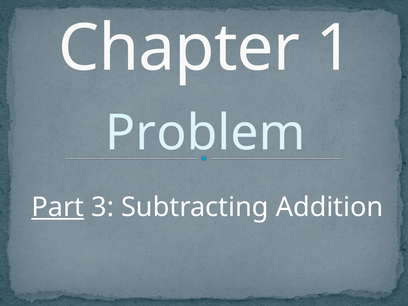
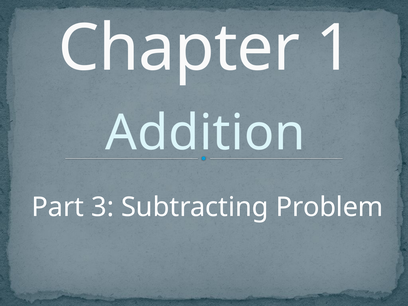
Problem: Problem -> Addition
Part underline: present -> none
Addition: Addition -> Problem
